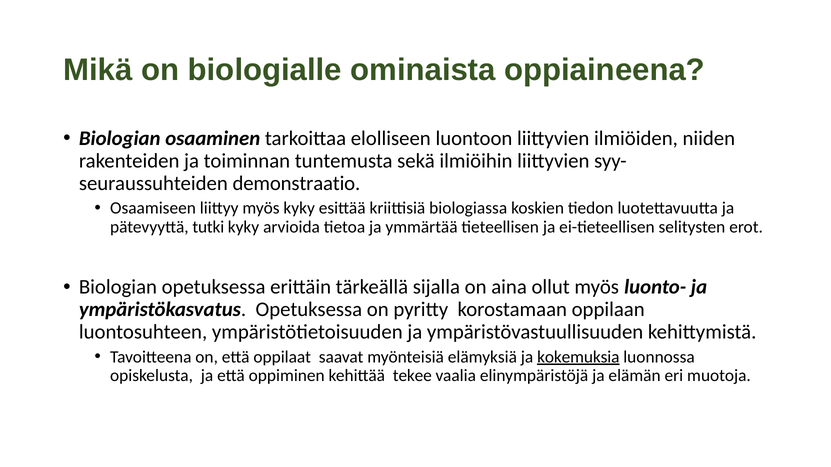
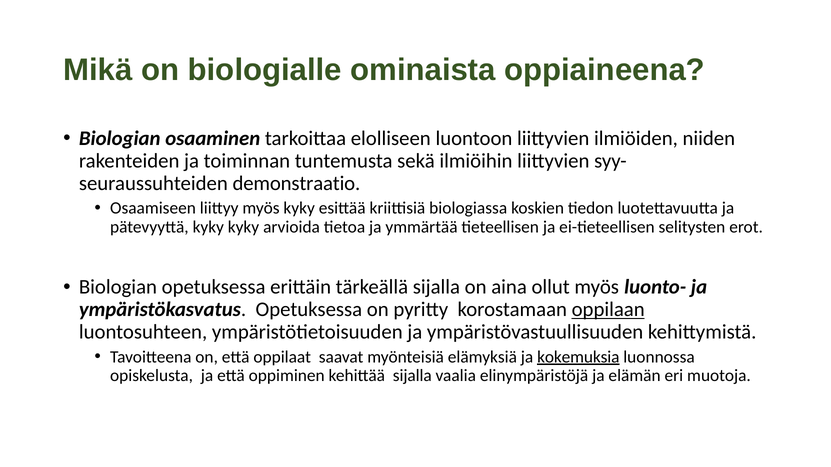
pätevyyttä tutki: tutki -> kyky
oppilaan underline: none -> present
kehittää tekee: tekee -> sijalla
